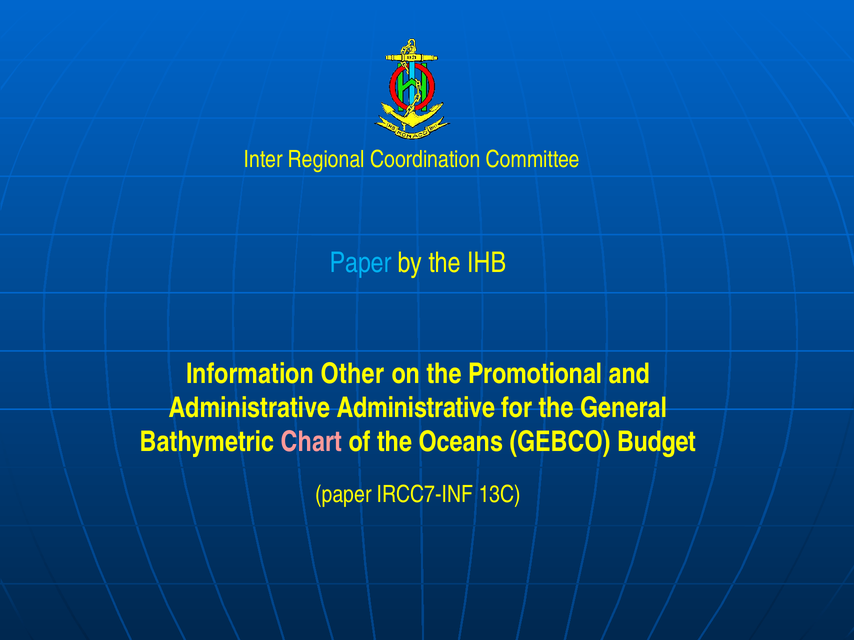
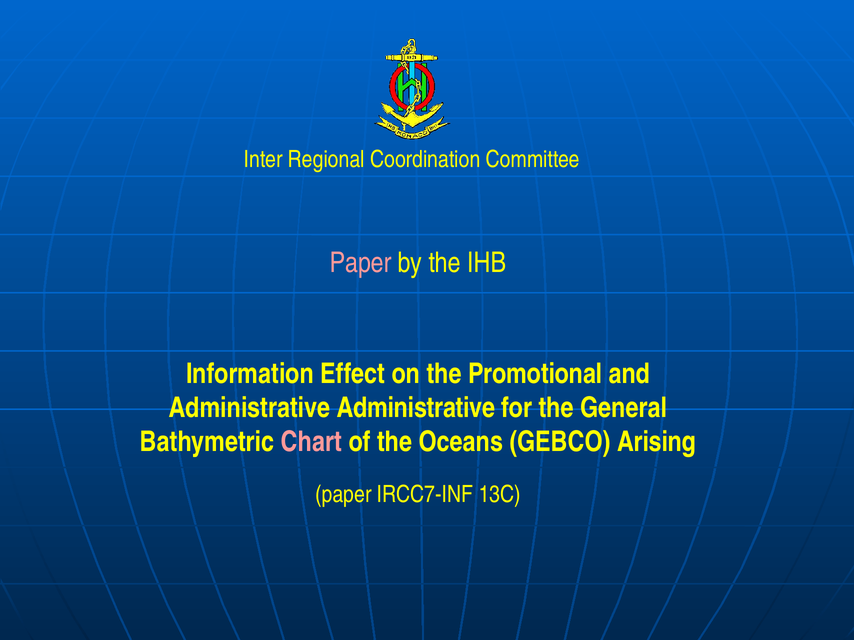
Paper at (361, 263) colour: light blue -> pink
Other: Other -> Effect
Budget: Budget -> Arising
